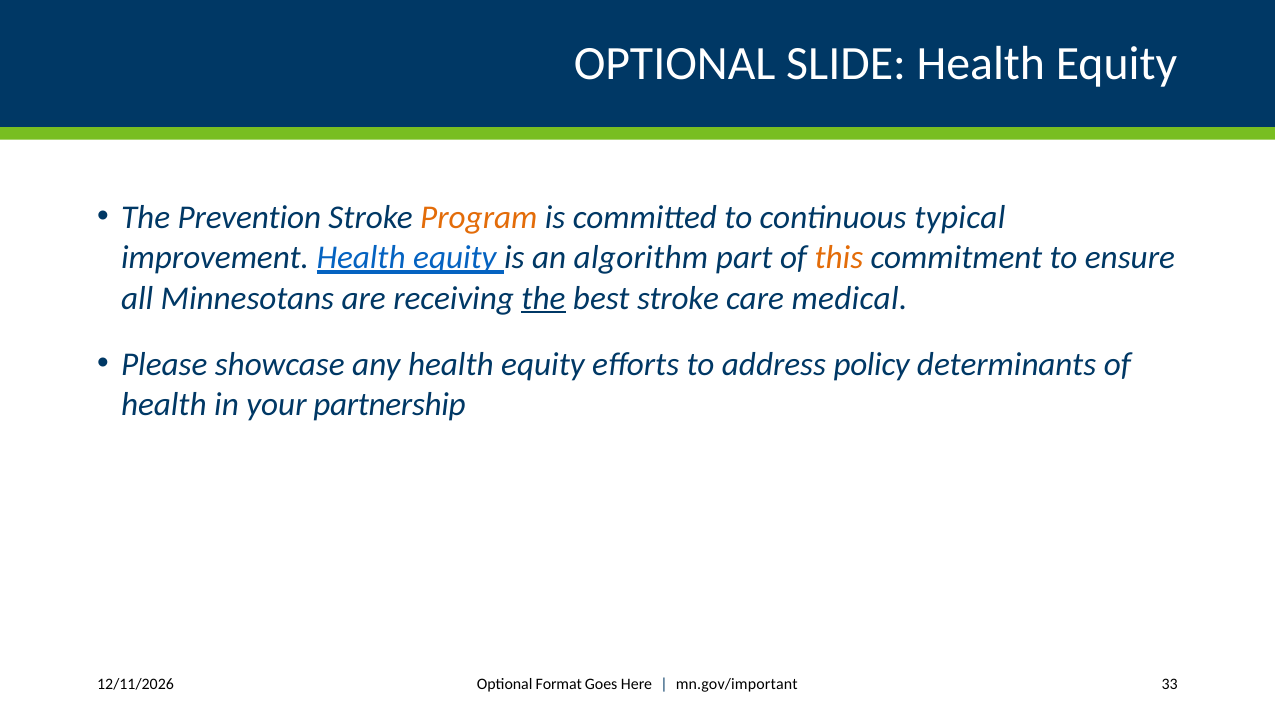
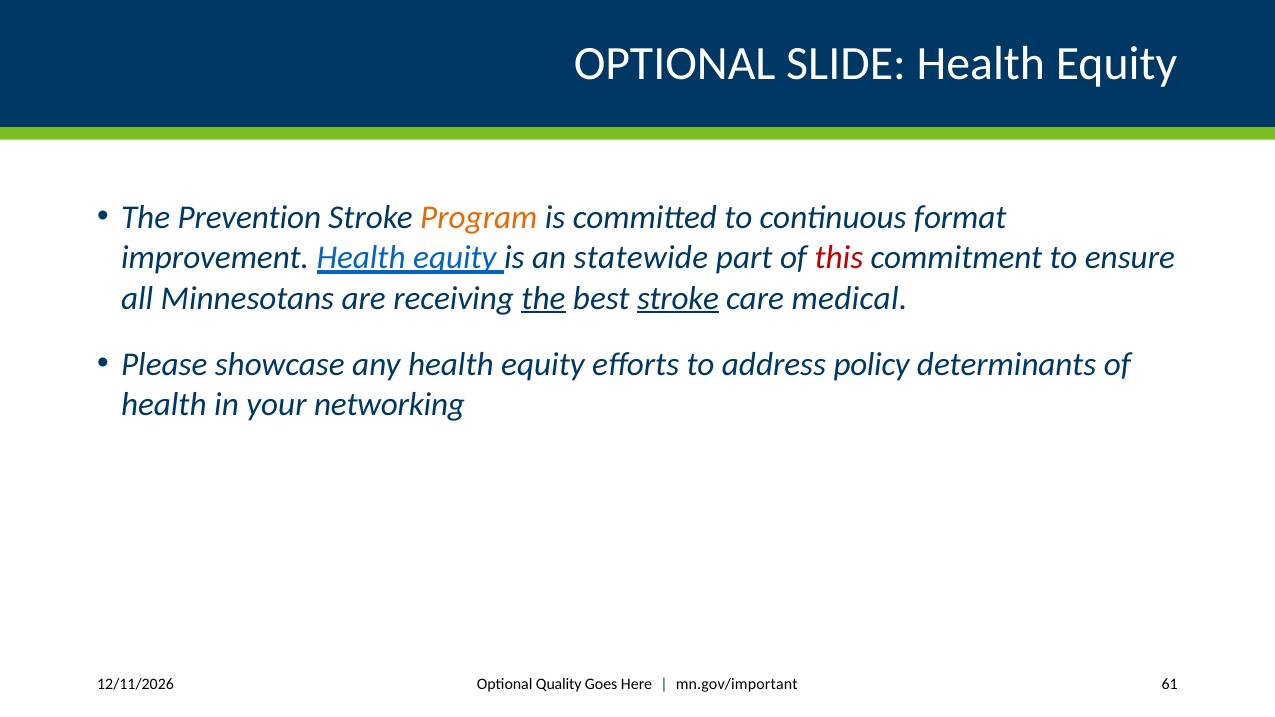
typical: typical -> format
algorithm: algorithm -> statewide
this colour: orange -> red
stroke at (678, 298) underline: none -> present
partnership: partnership -> networking
33: 33 -> 61
Format: Format -> Quality
